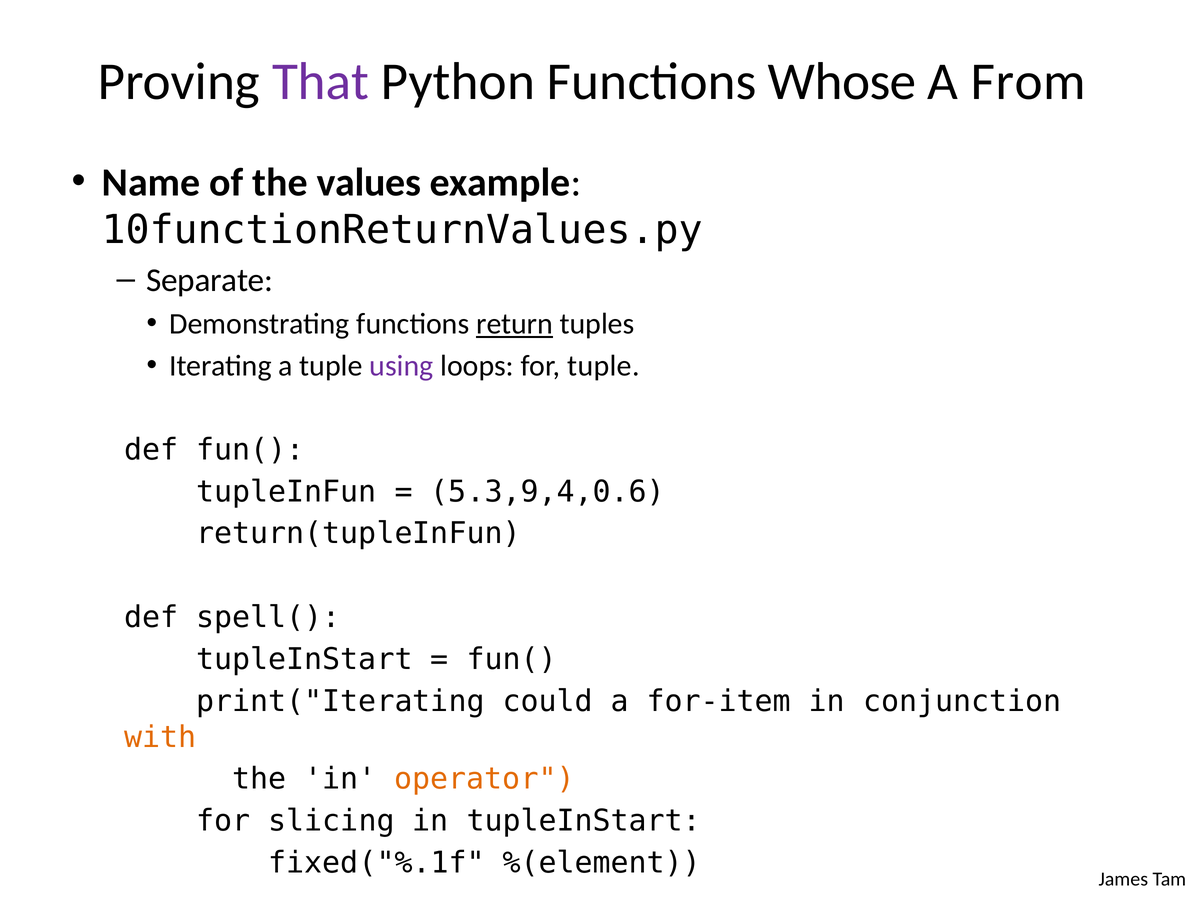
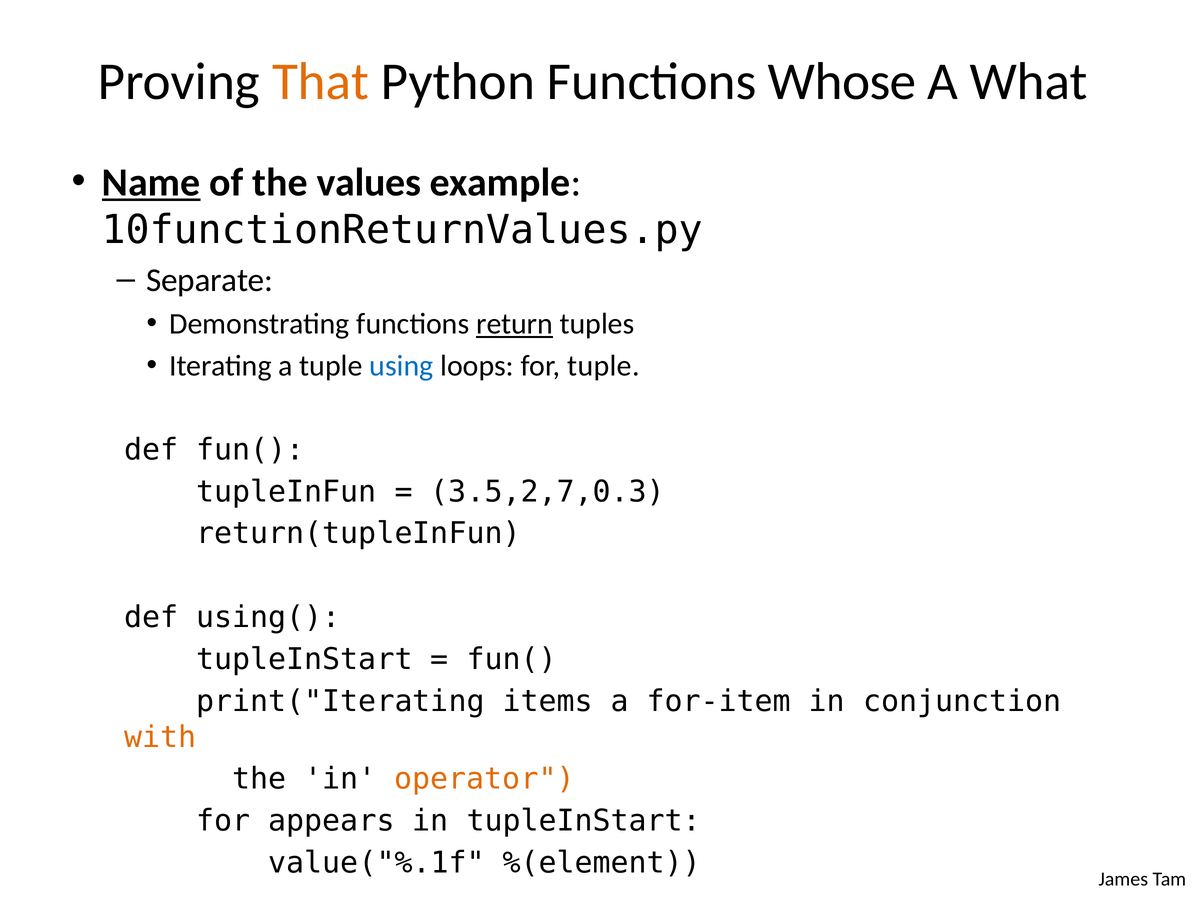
That colour: purple -> orange
From: From -> What
Name underline: none -> present
using colour: purple -> blue
5.3,9,4,0.6: 5.3,9,4,0.6 -> 3.5,2,7,0.3
spell(: spell( -> using(
could: could -> items
slicing: slicing -> appears
fixed("%.1f: fixed("%.1f -> value("%.1f
